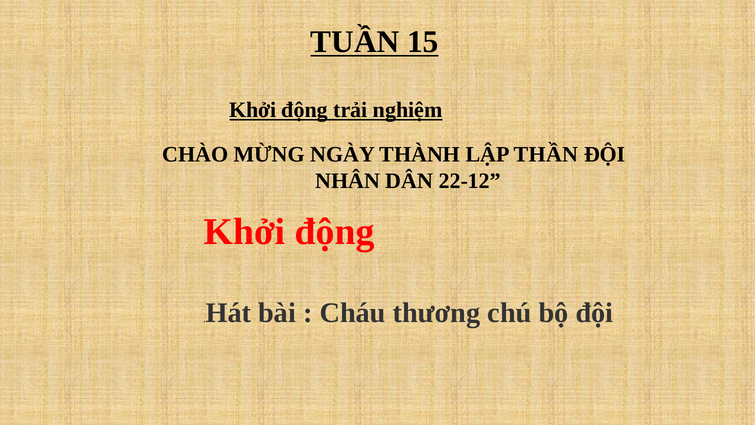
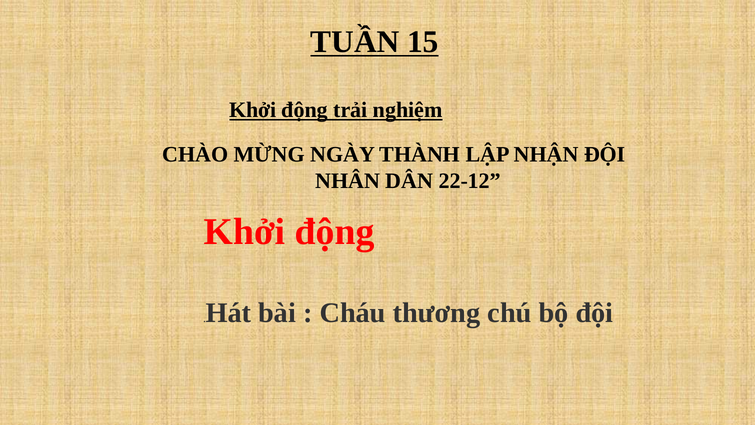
THẦN: THẦN -> NHẬN
